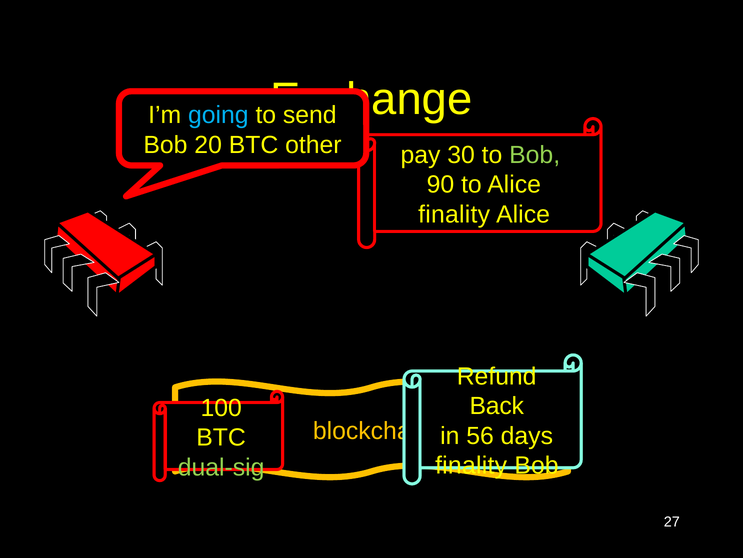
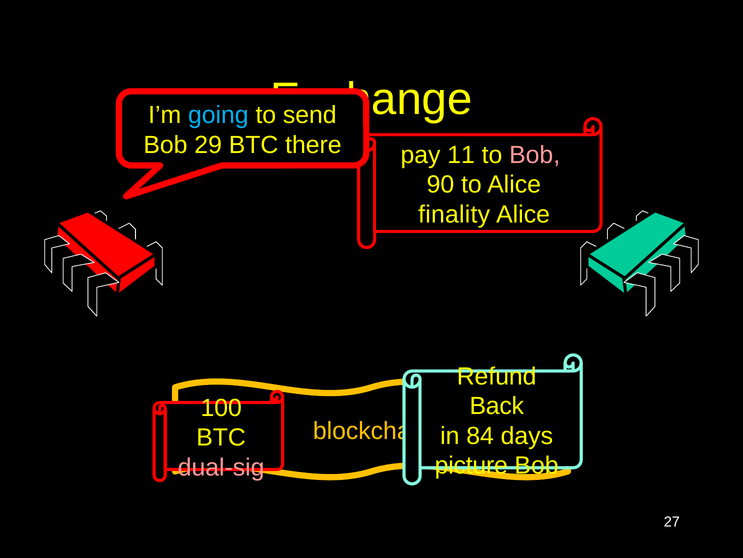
20: 20 -> 29
other: other -> there
30: 30 -> 11
Bob at (535, 155) colour: light green -> pink
56: 56 -> 84
finality at (471, 465): finality -> picture
dual-sig colour: light green -> pink
